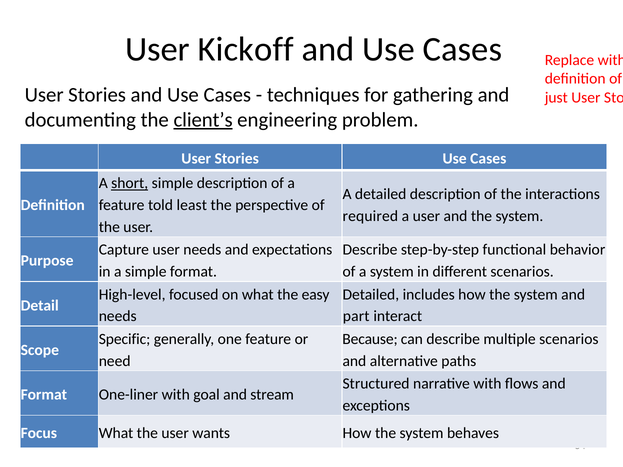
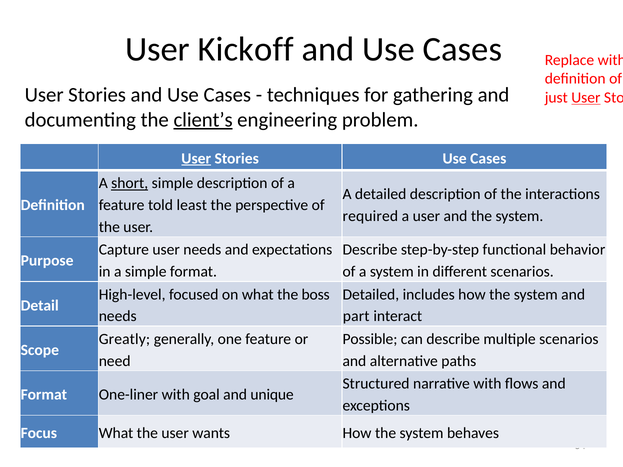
User at (586, 98) underline: none -> present
User at (196, 159) underline: none -> present
easy: easy -> boss
Specific: Specific -> Greatly
Because: Because -> Possible
stream: stream -> unique
